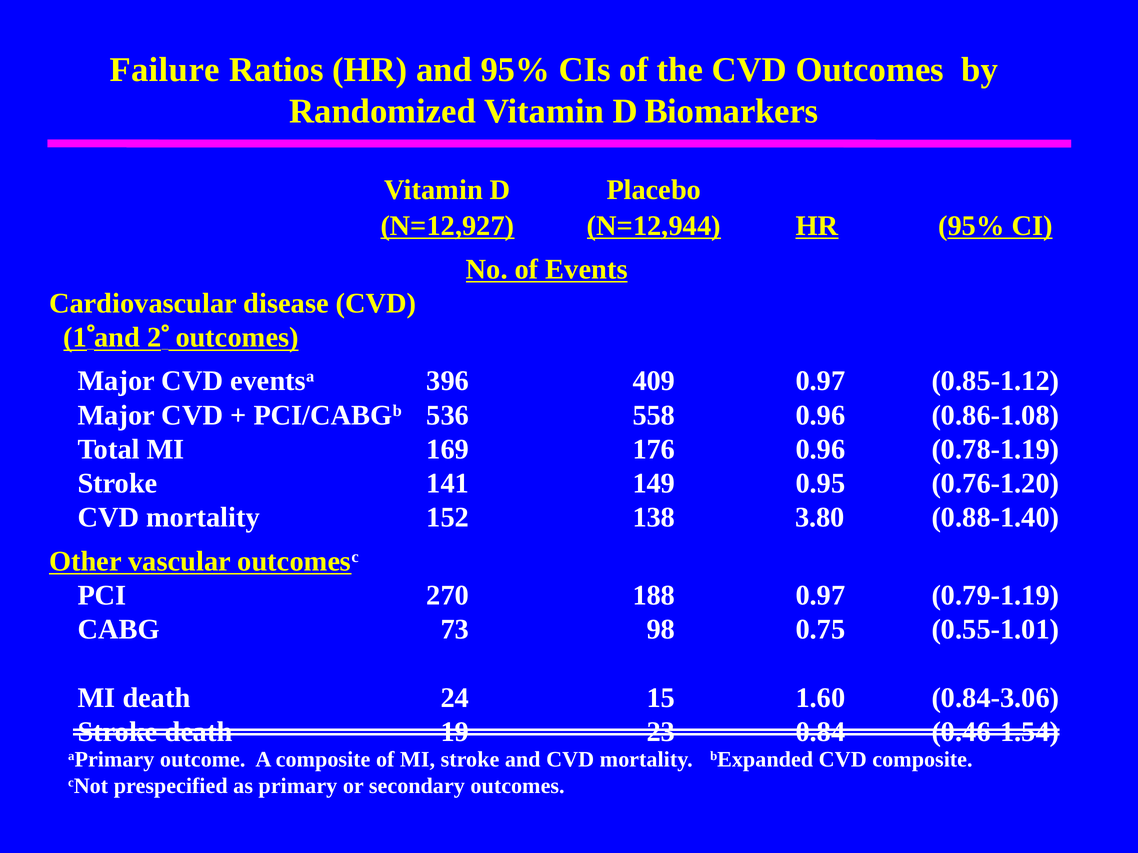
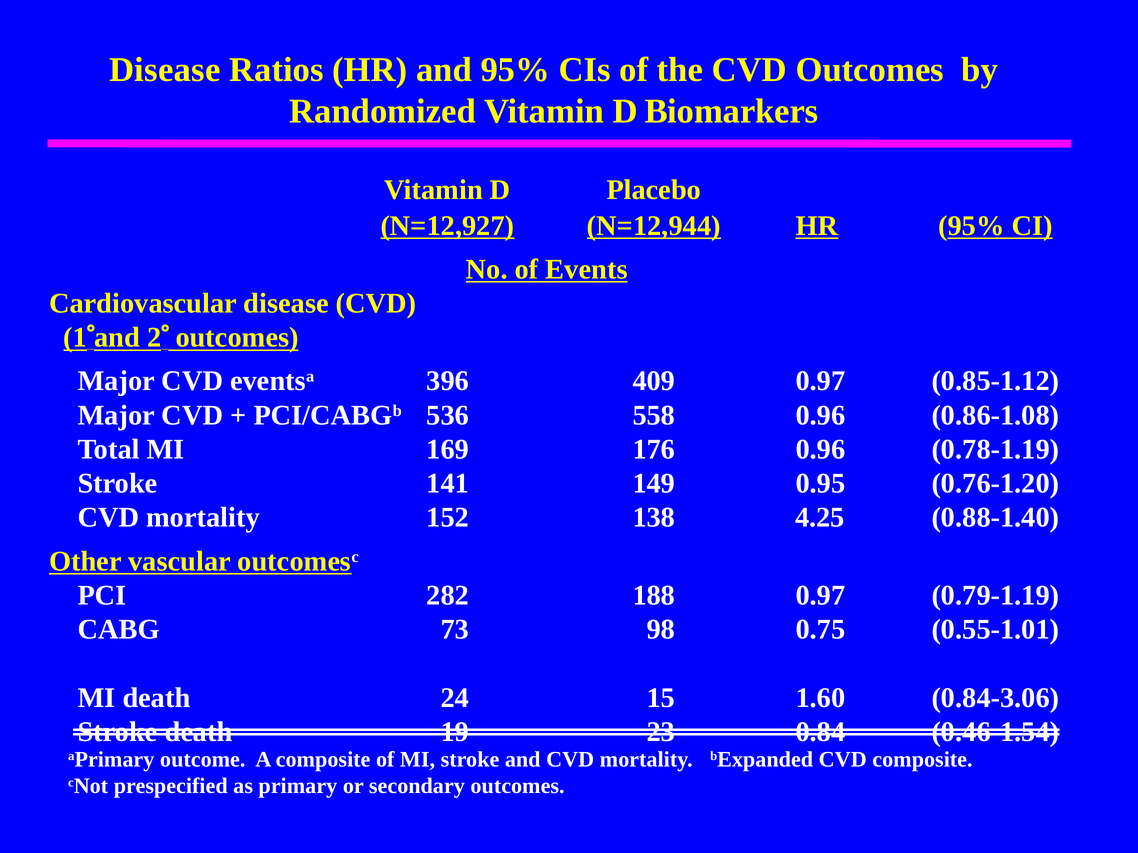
Failure at (165, 70): Failure -> Disease
3.80: 3.80 -> 4.25
270: 270 -> 282
